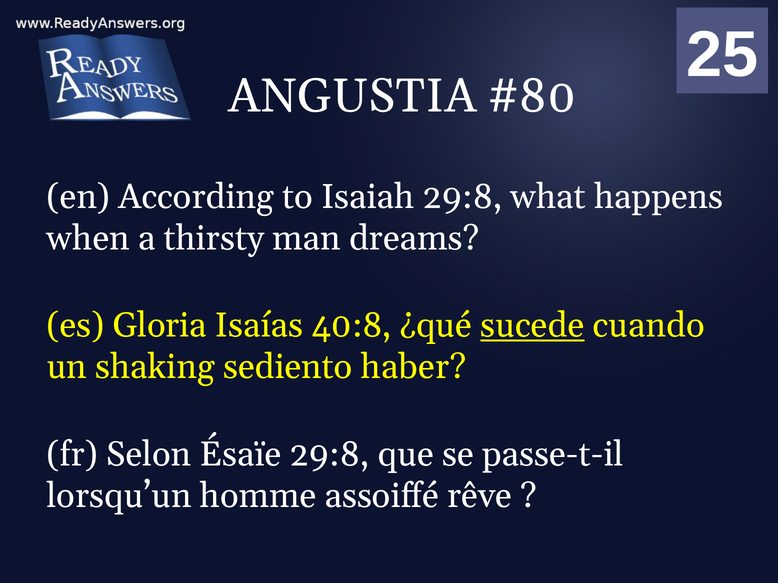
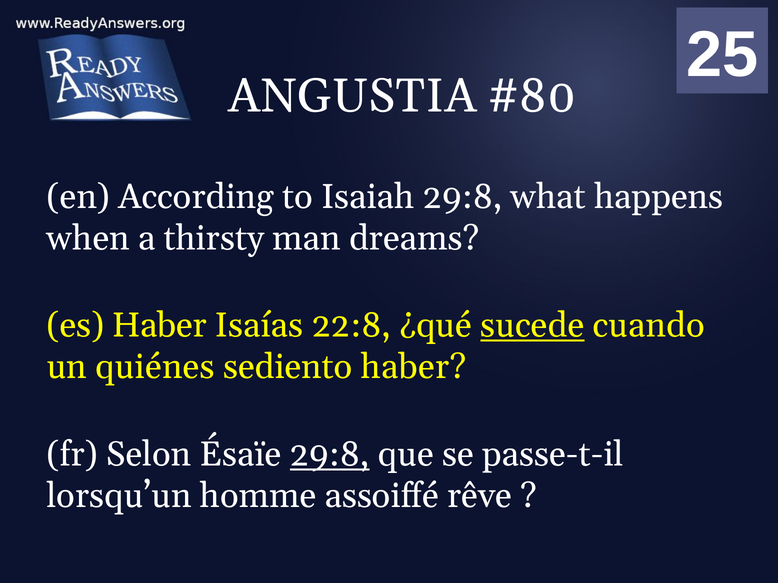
es Gloria: Gloria -> Haber
40:8: 40:8 -> 22:8
shaking: shaking -> quiénes
29:8 at (330, 455) underline: none -> present
